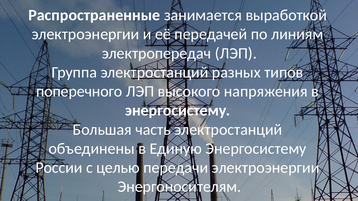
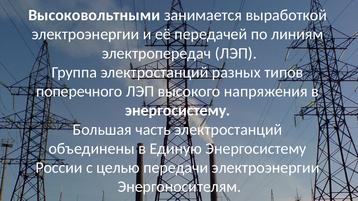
Распространенные: Распространенные -> Высоковольтными
